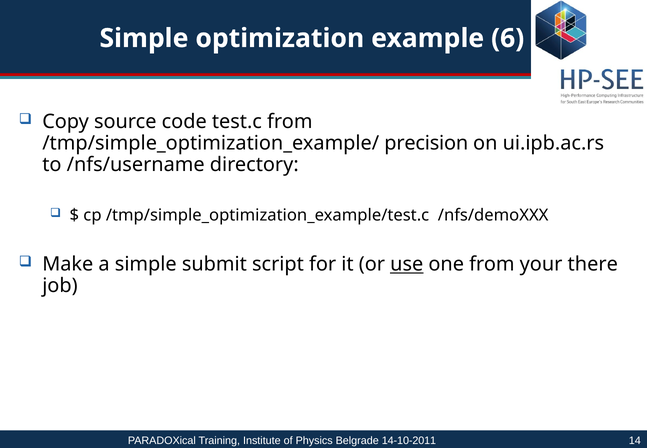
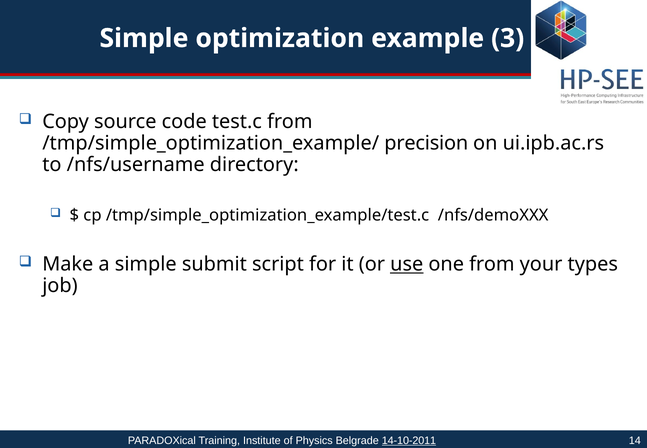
6: 6 -> 3
there: there -> types
14-10-2011 underline: none -> present
